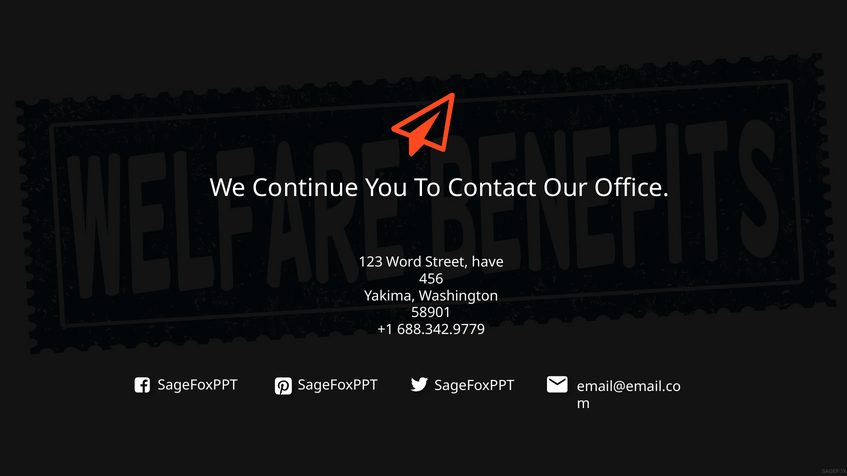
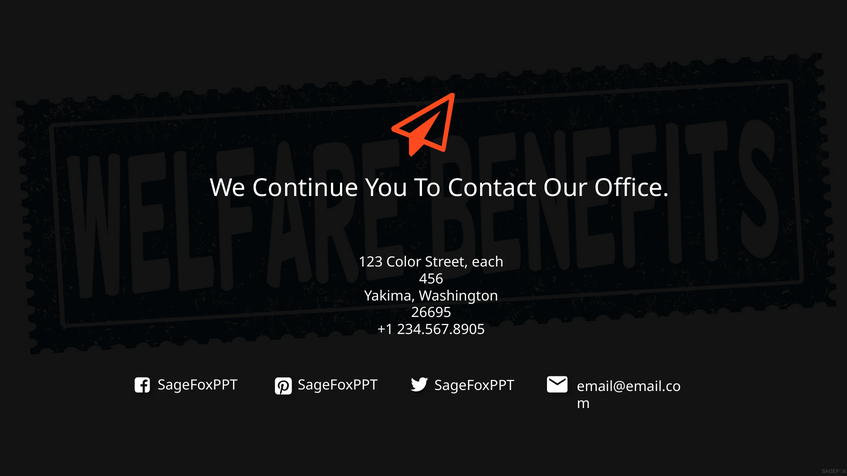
Word: Word -> Color
have: have -> each
58901: 58901 -> 26695
688.342.9779: 688.342.9779 -> 234.567.8905
